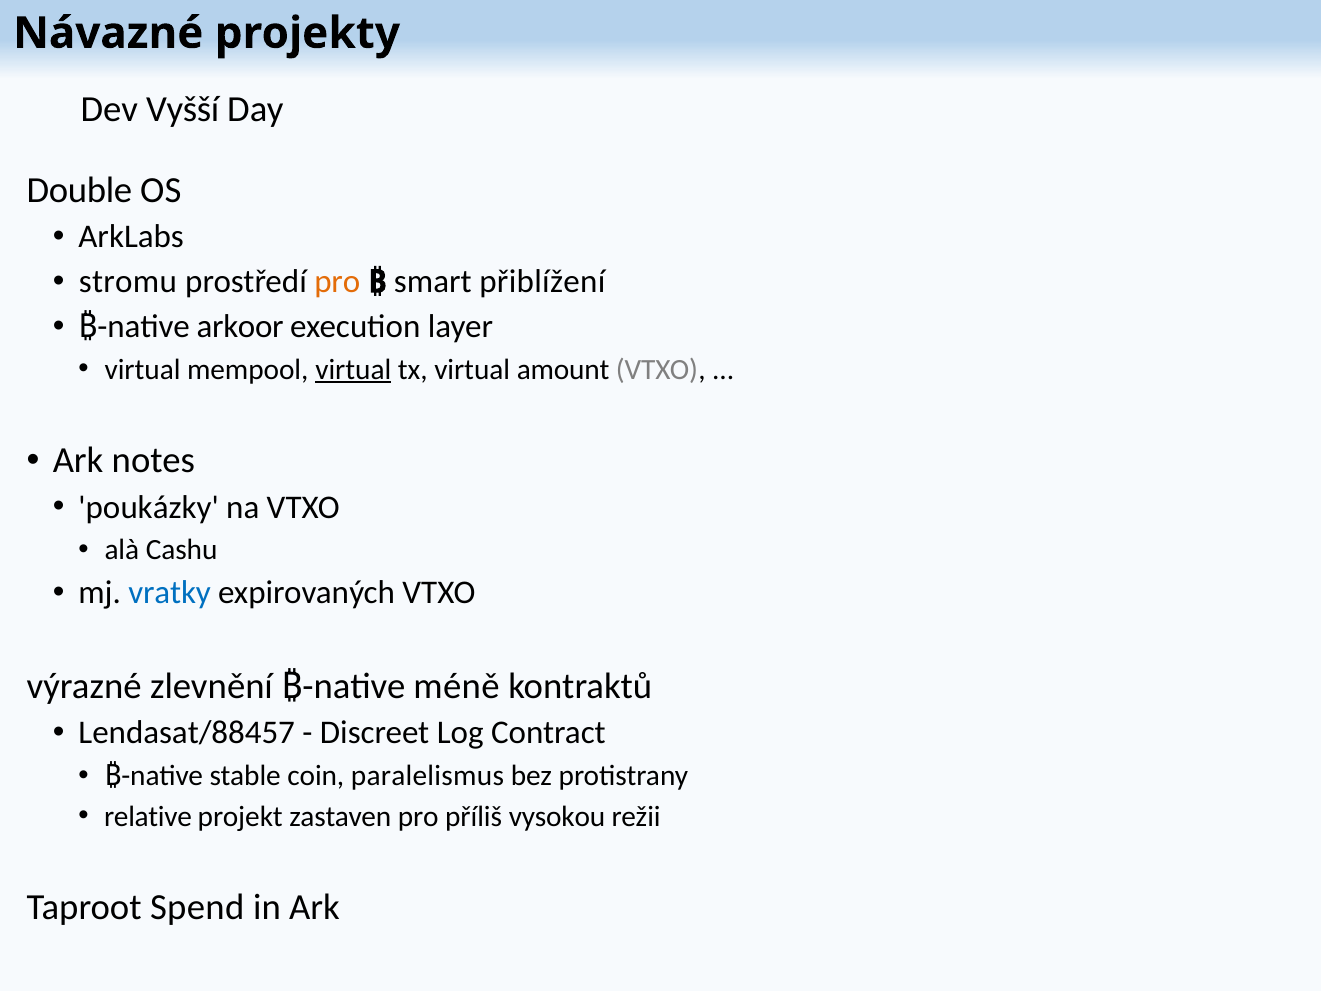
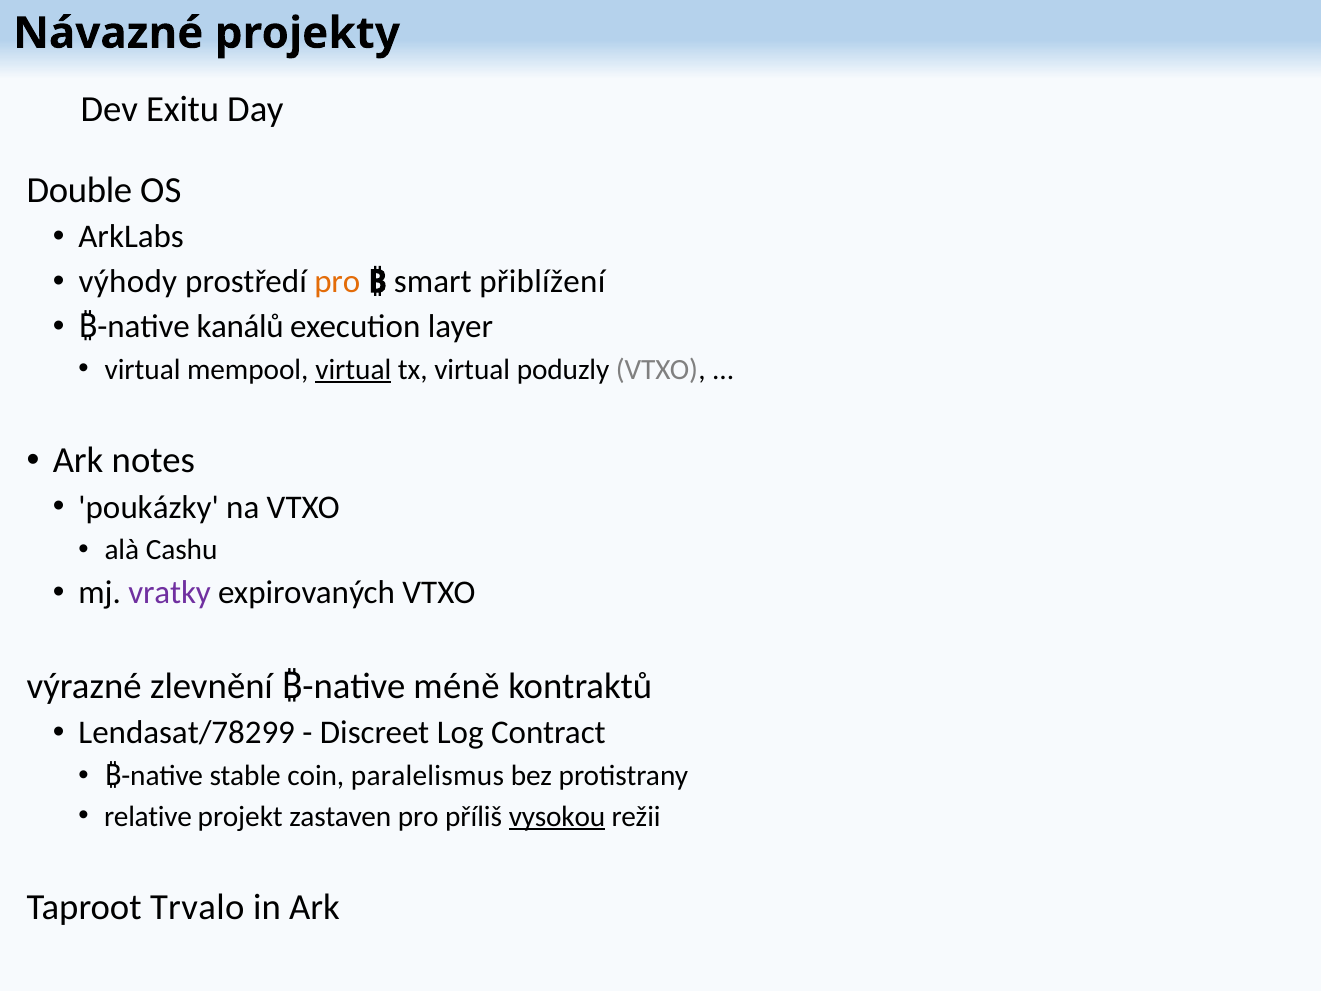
Vyšší: Vyšší -> Exitu
stromu: stromu -> výhody
arkoor: arkoor -> kanálů
amount: amount -> poduzly
vratky colour: blue -> purple
Lendasat/88457: Lendasat/88457 -> Lendasat/78299
vysokou underline: none -> present
Spend: Spend -> Trvalo
